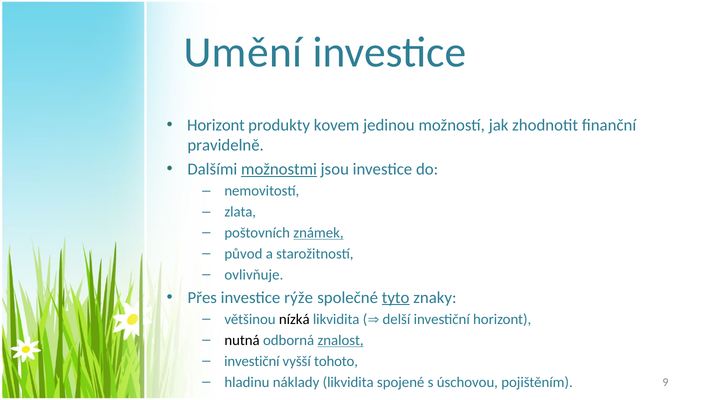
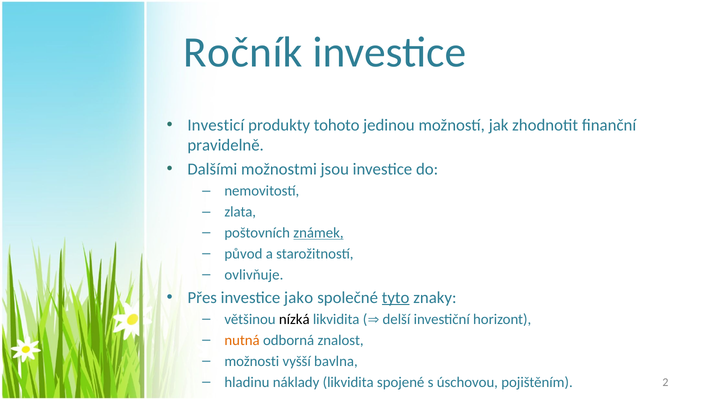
Umění: Umění -> Ročník
Horizont at (216, 125): Horizont -> Investicí
kovem: kovem -> tohoto
možnostmi underline: present -> none
rýže: rýže -> jako
nutná colour: black -> orange
znalost underline: present -> none
investiční at (252, 361): investiční -> možnosti
tohoto: tohoto -> bavlna
9: 9 -> 2
